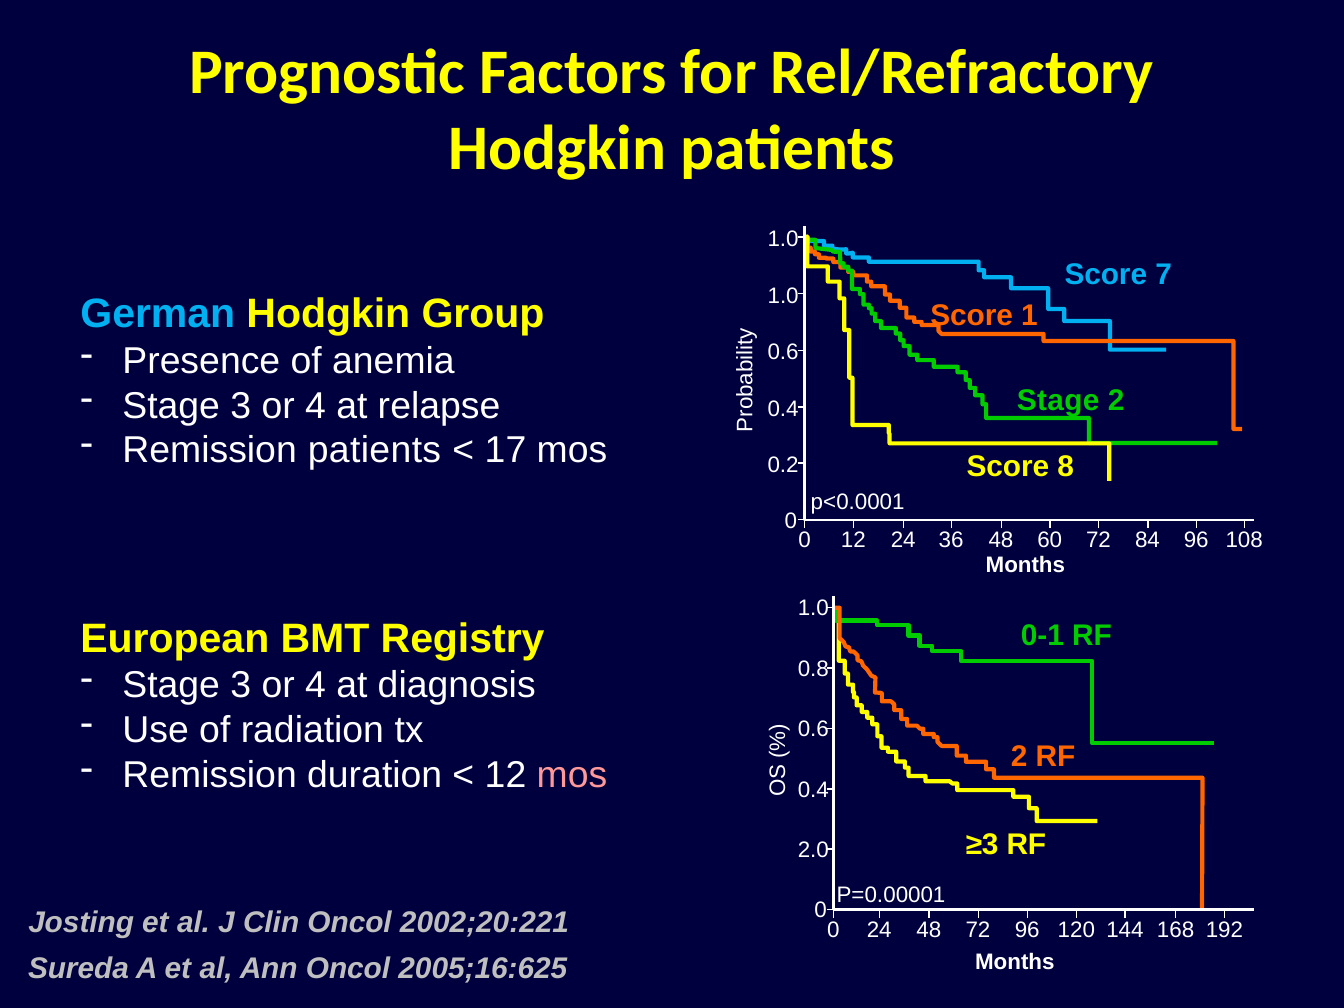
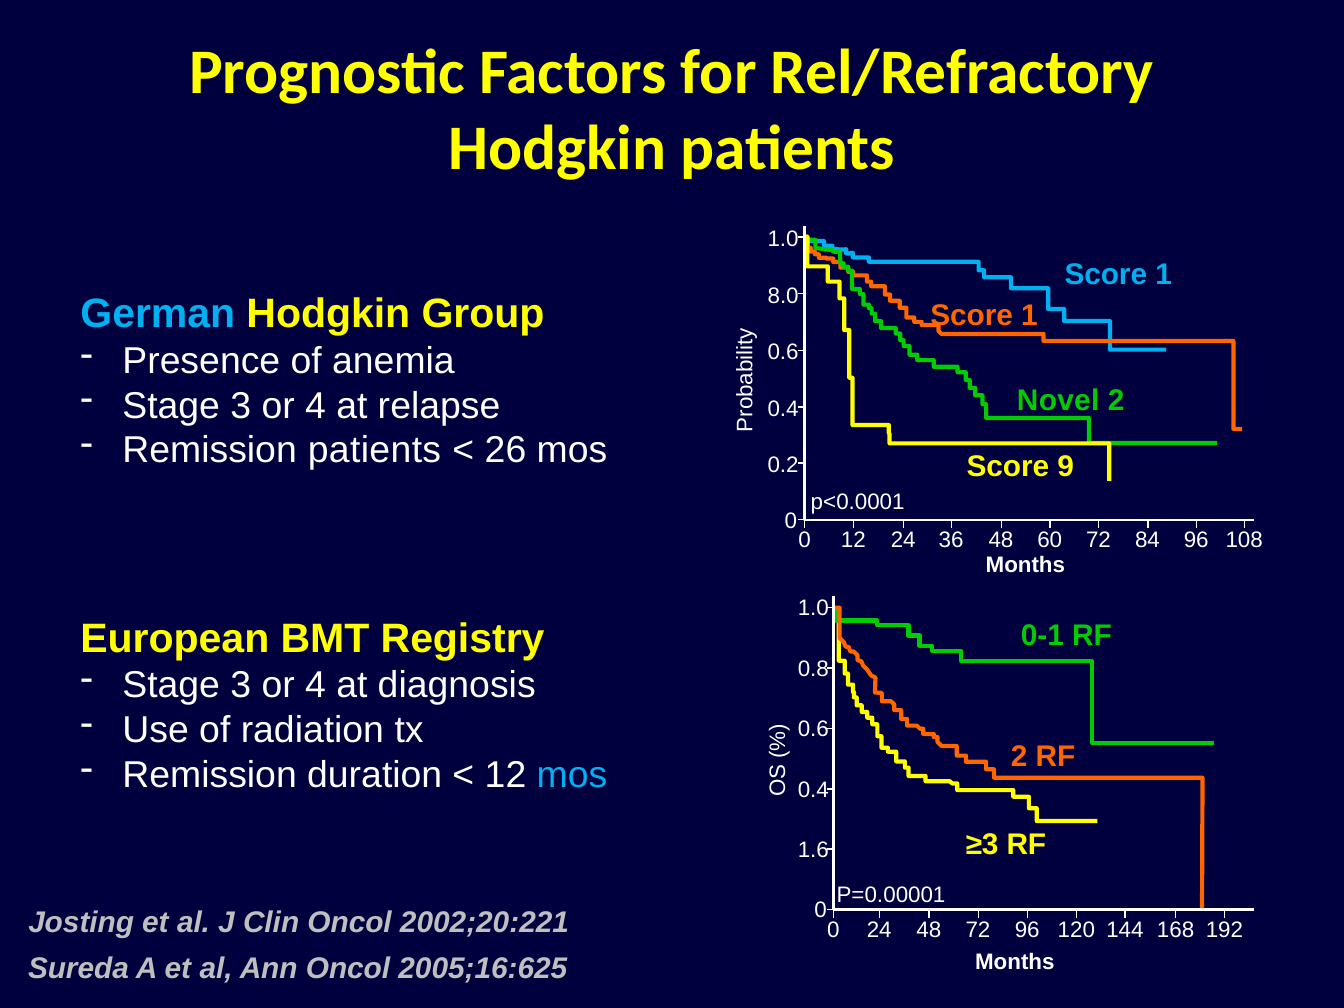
7 at (1164, 275): 7 -> 1
1.0 at (783, 296): 1.0 -> 8.0
Stage at (1058, 401): Stage -> Novel
17: 17 -> 26
8: 8 -> 9
mos at (572, 775) colour: pink -> light blue
2.0: 2.0 -> 1.6
